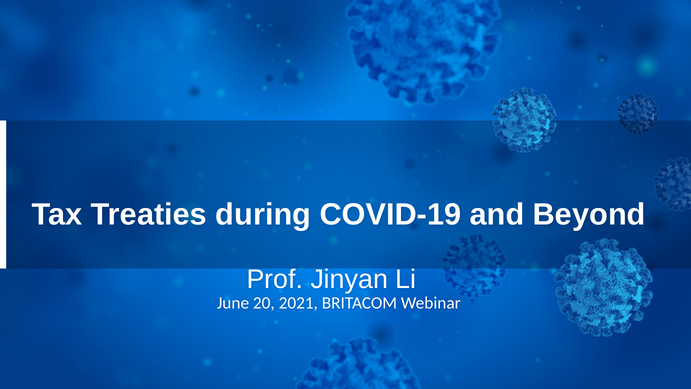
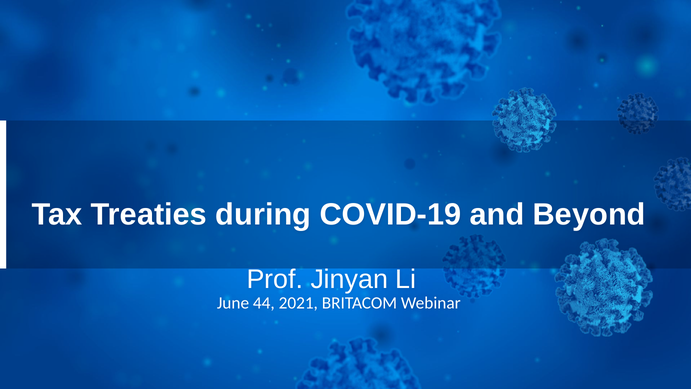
20: 20 -> 44
